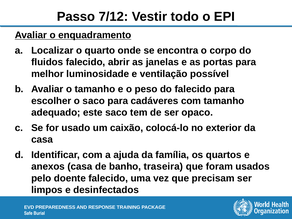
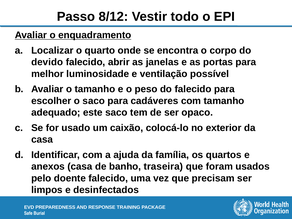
7/12: 7/12 -> 8/12
fluidos: fluidos -> devido
